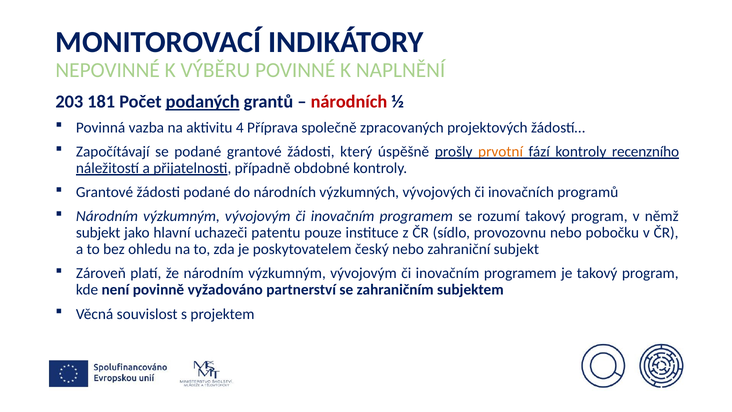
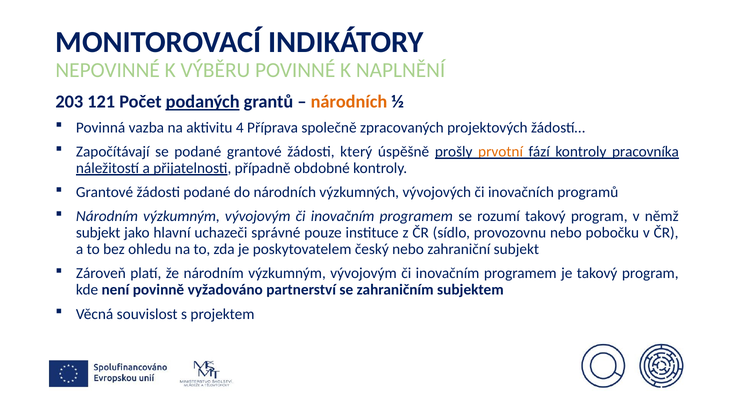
181: 181 -> 121
národních at (349, 102) colour: red -> orange
recenzního: recenzního -> pracovníka
patentu: patentu -> správné
